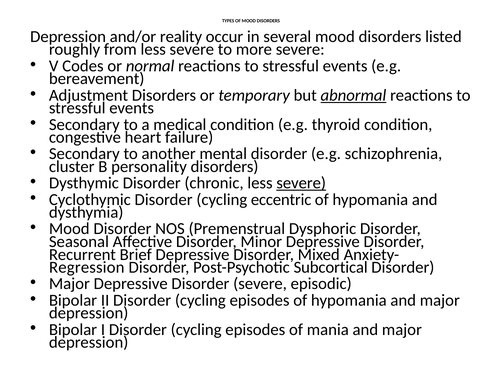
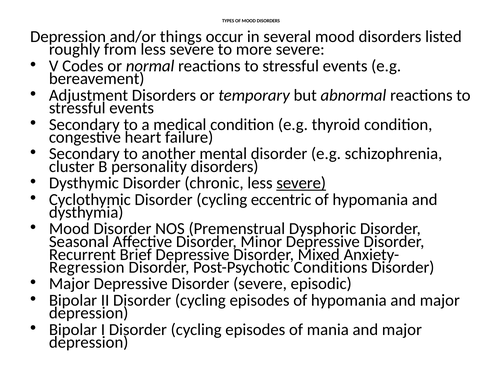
reality: reality -> things
abnormal underline: present -> none
Subcortical: Subcortical -> Conditions
